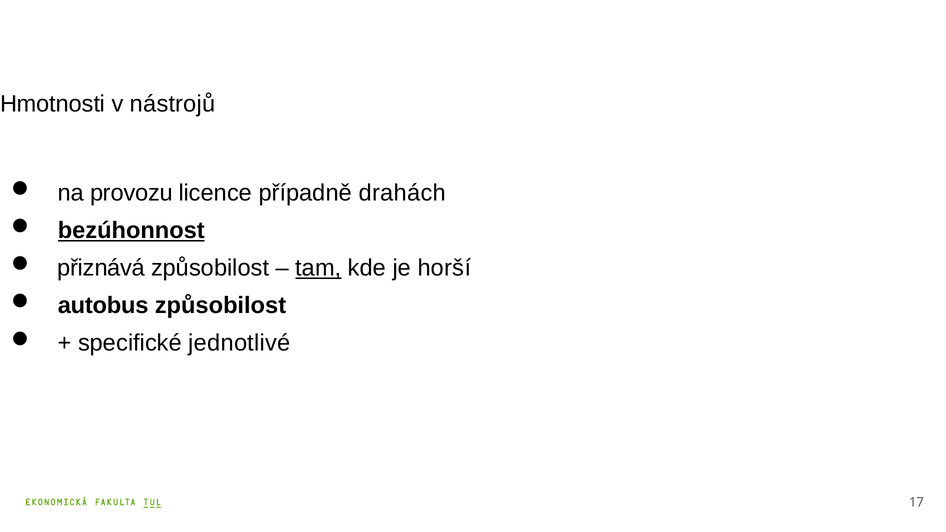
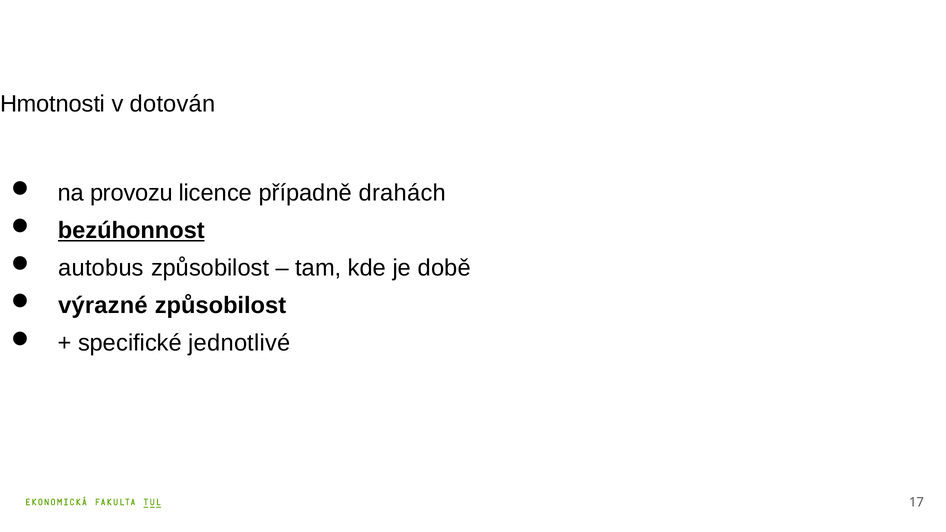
nástrojů: nástrojů -> dotován
přiznává: přiznává -> autobus
tam underline: present -> none
horší: horší -> době
autobus: autobus -> výrazné
